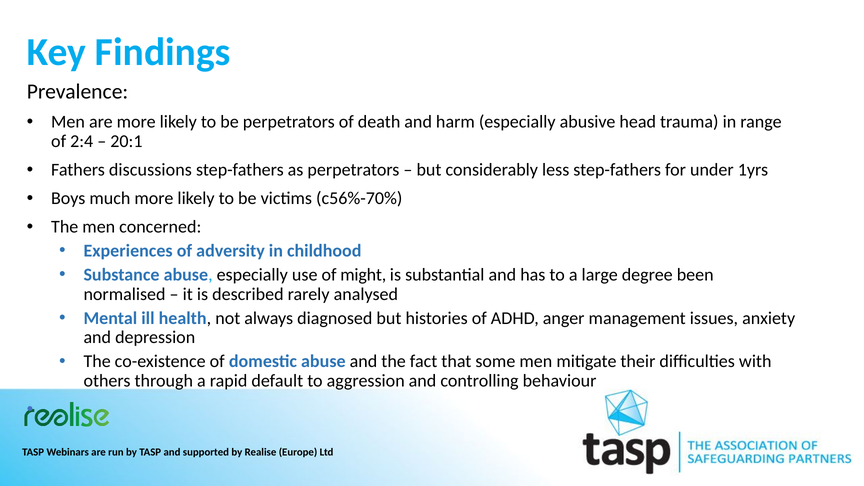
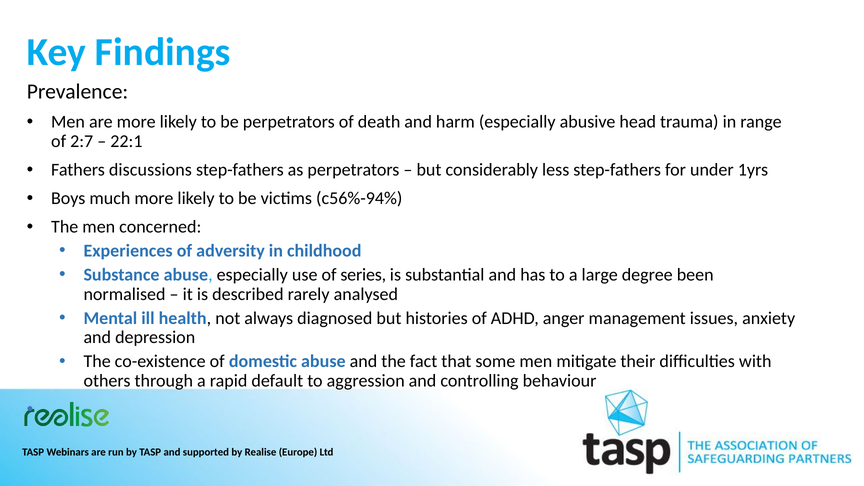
2:4: 2:4 -> 2:7
20:1: 20:1 -> 22:1
c56%-70%: c56%-70% -> c56%-94%
might: might -> series
